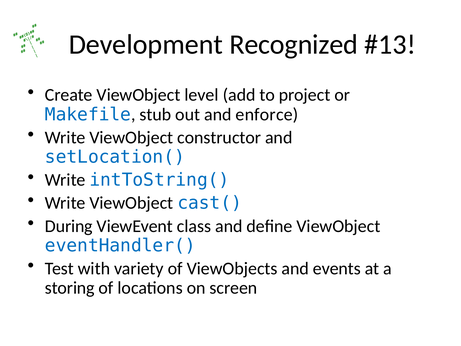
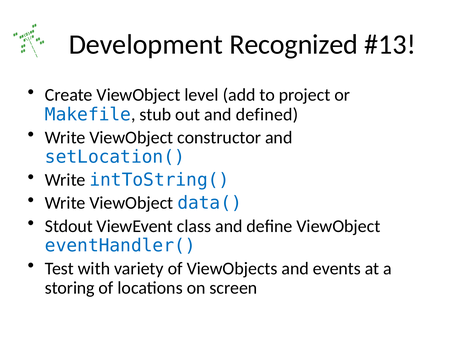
enforce: enforce -> defined
cast(: cast( -> data(
During: During -> Stdout
